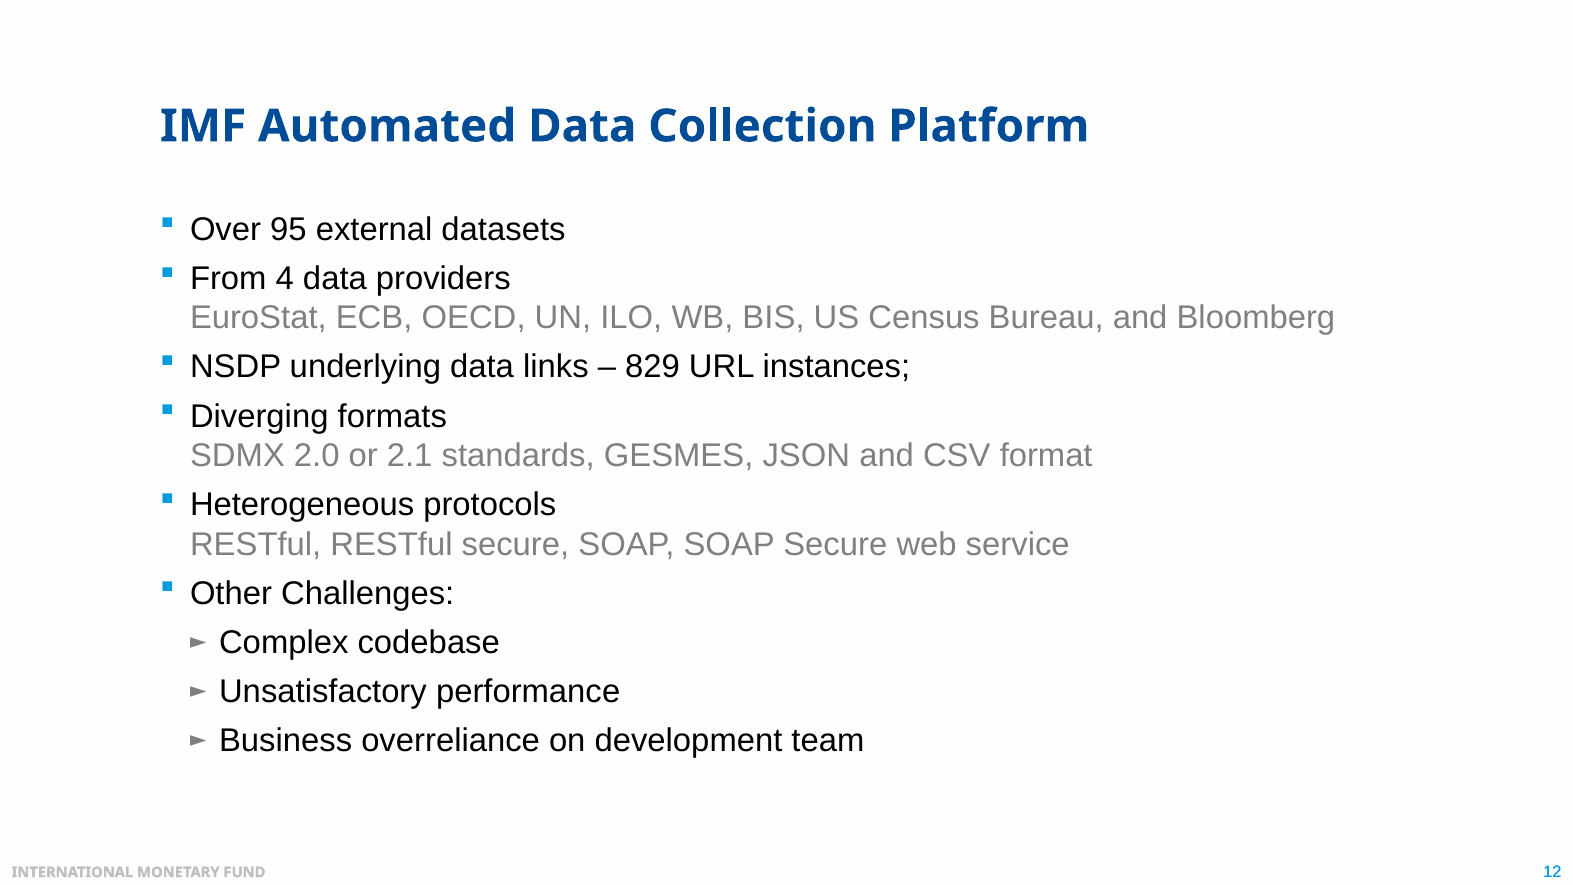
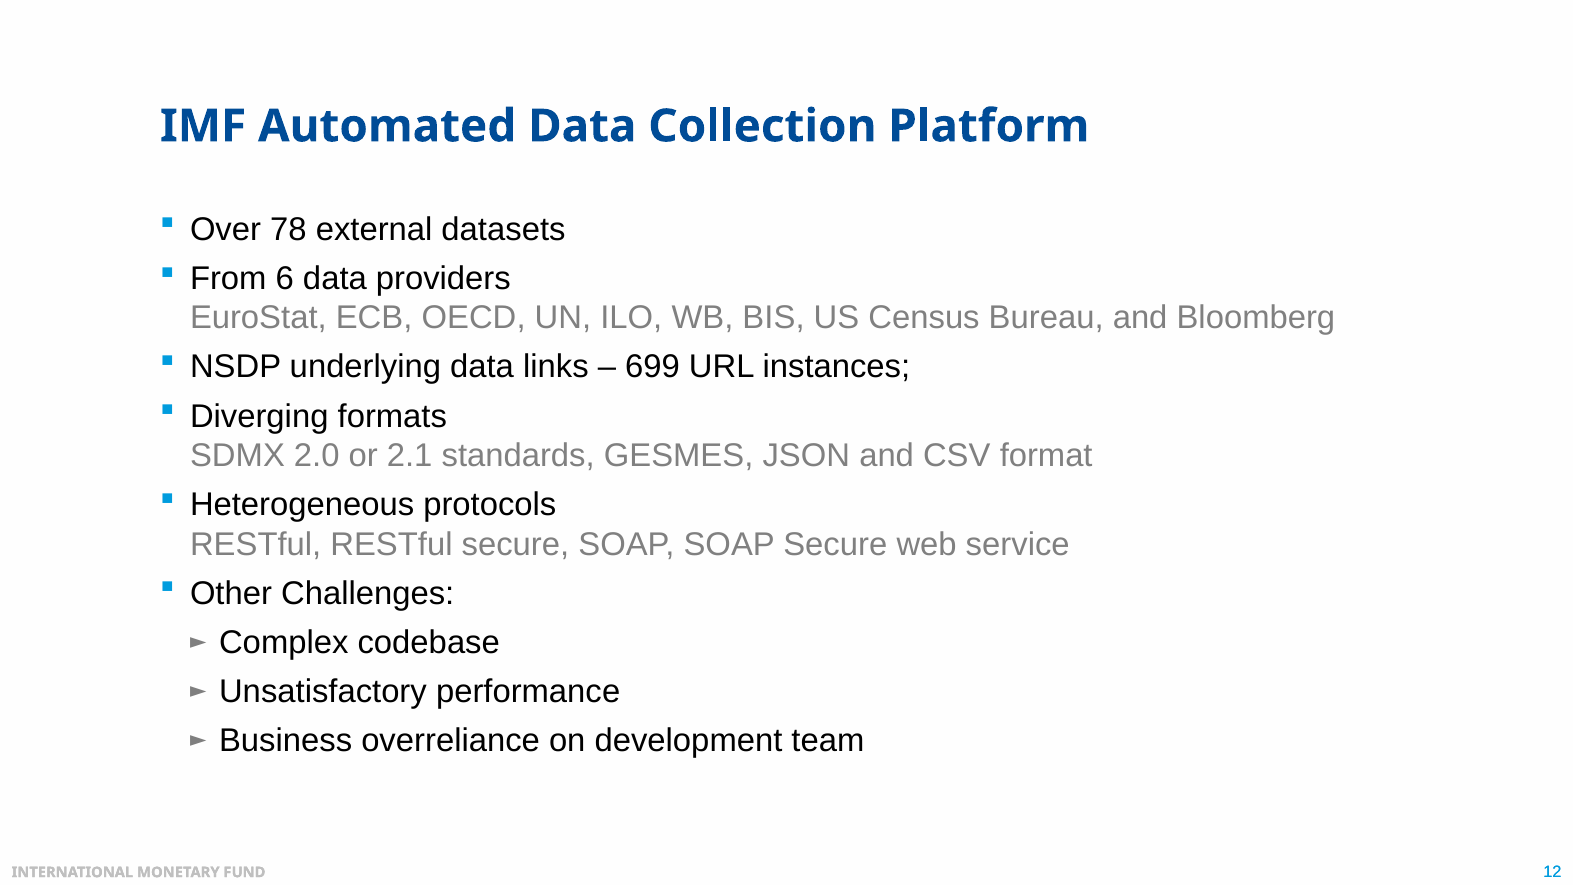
95: 95 -> 78
4: 4 -> 6
829: 829 -> 699
